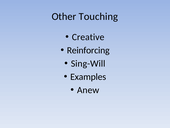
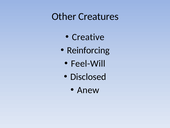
Touching: Touching -> Creatures
Sing-Will: Sing-Will -> Feel-Will
Examples: Examples -> Disclosed
